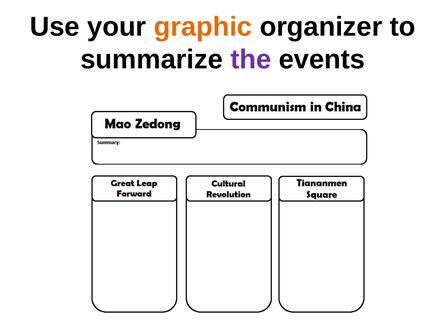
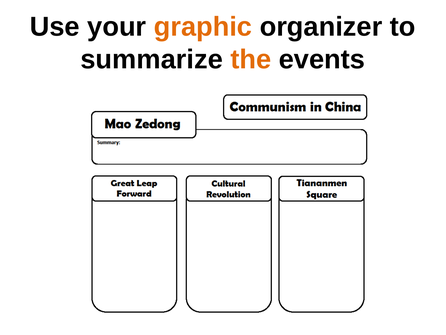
the colour: purple -> orange
